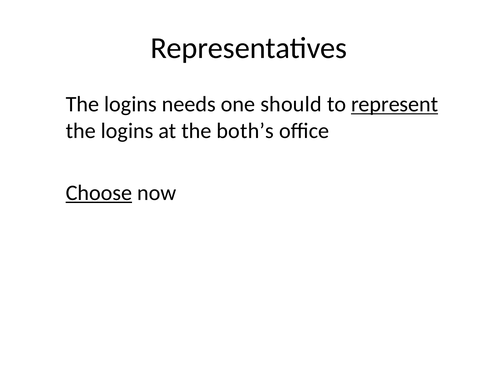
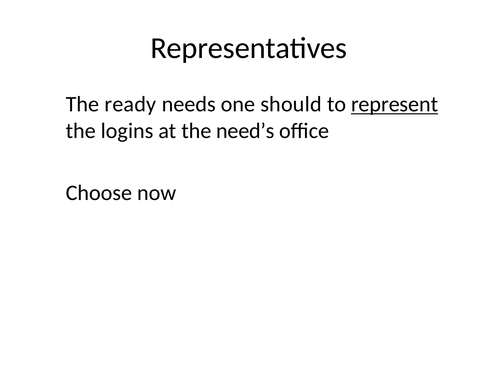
logins at (130, 104): logins -> ready
both’s: both’s -> need’s
Choose underline: present -> none
